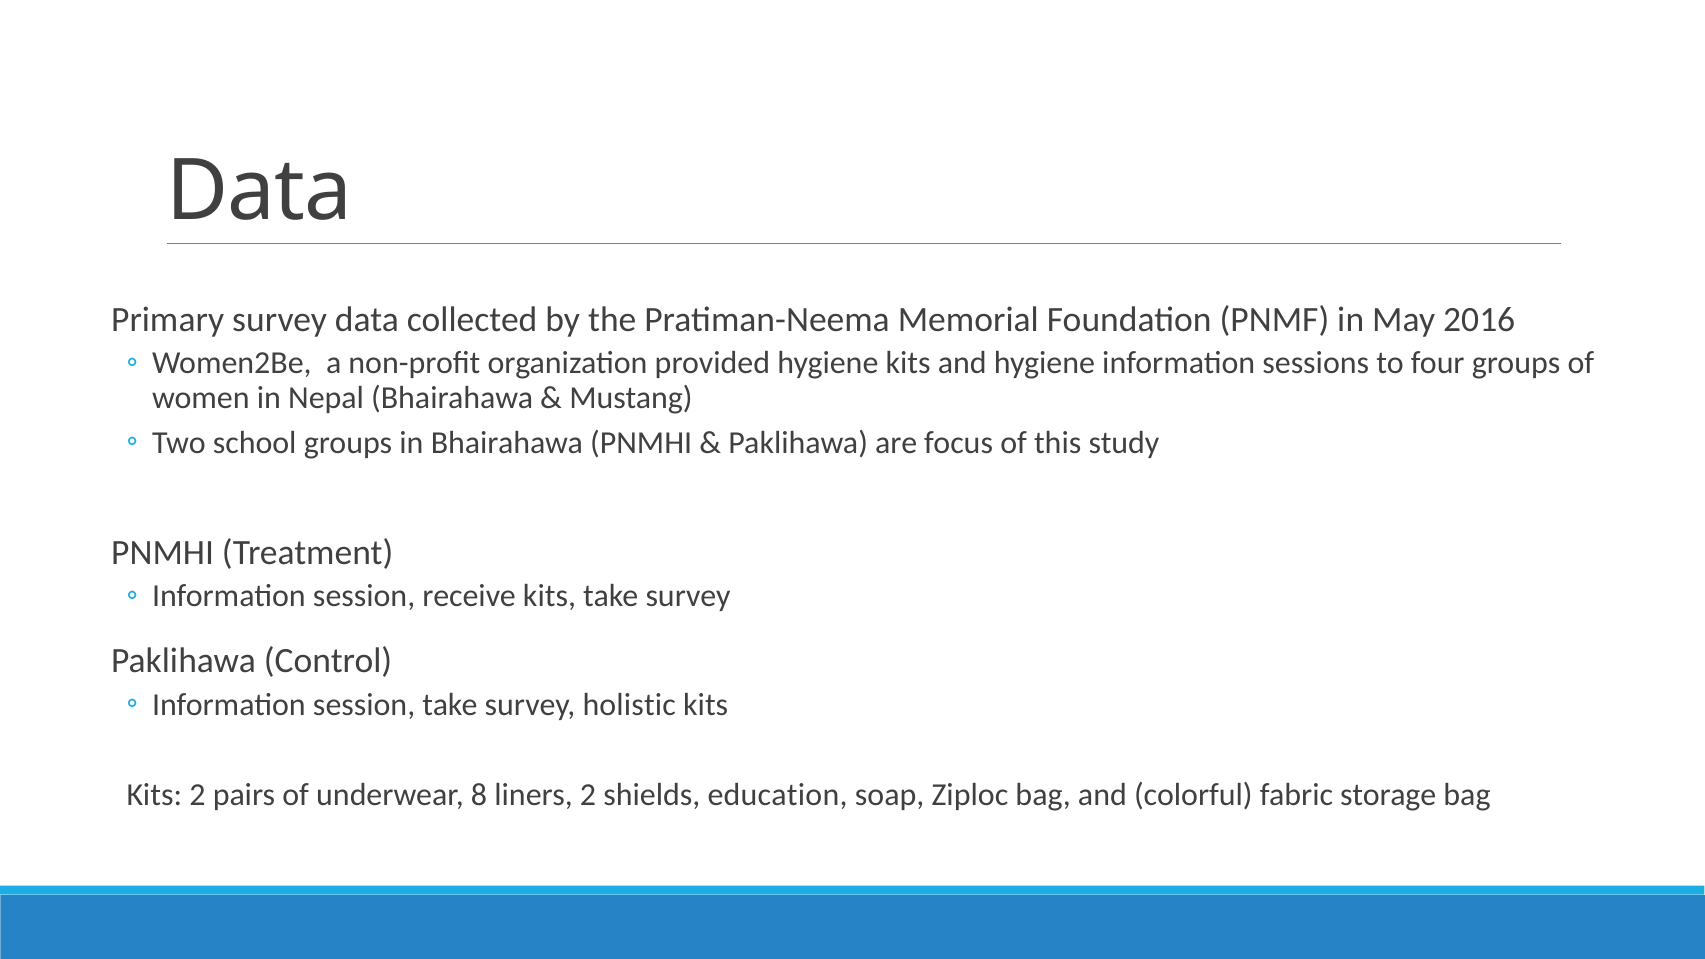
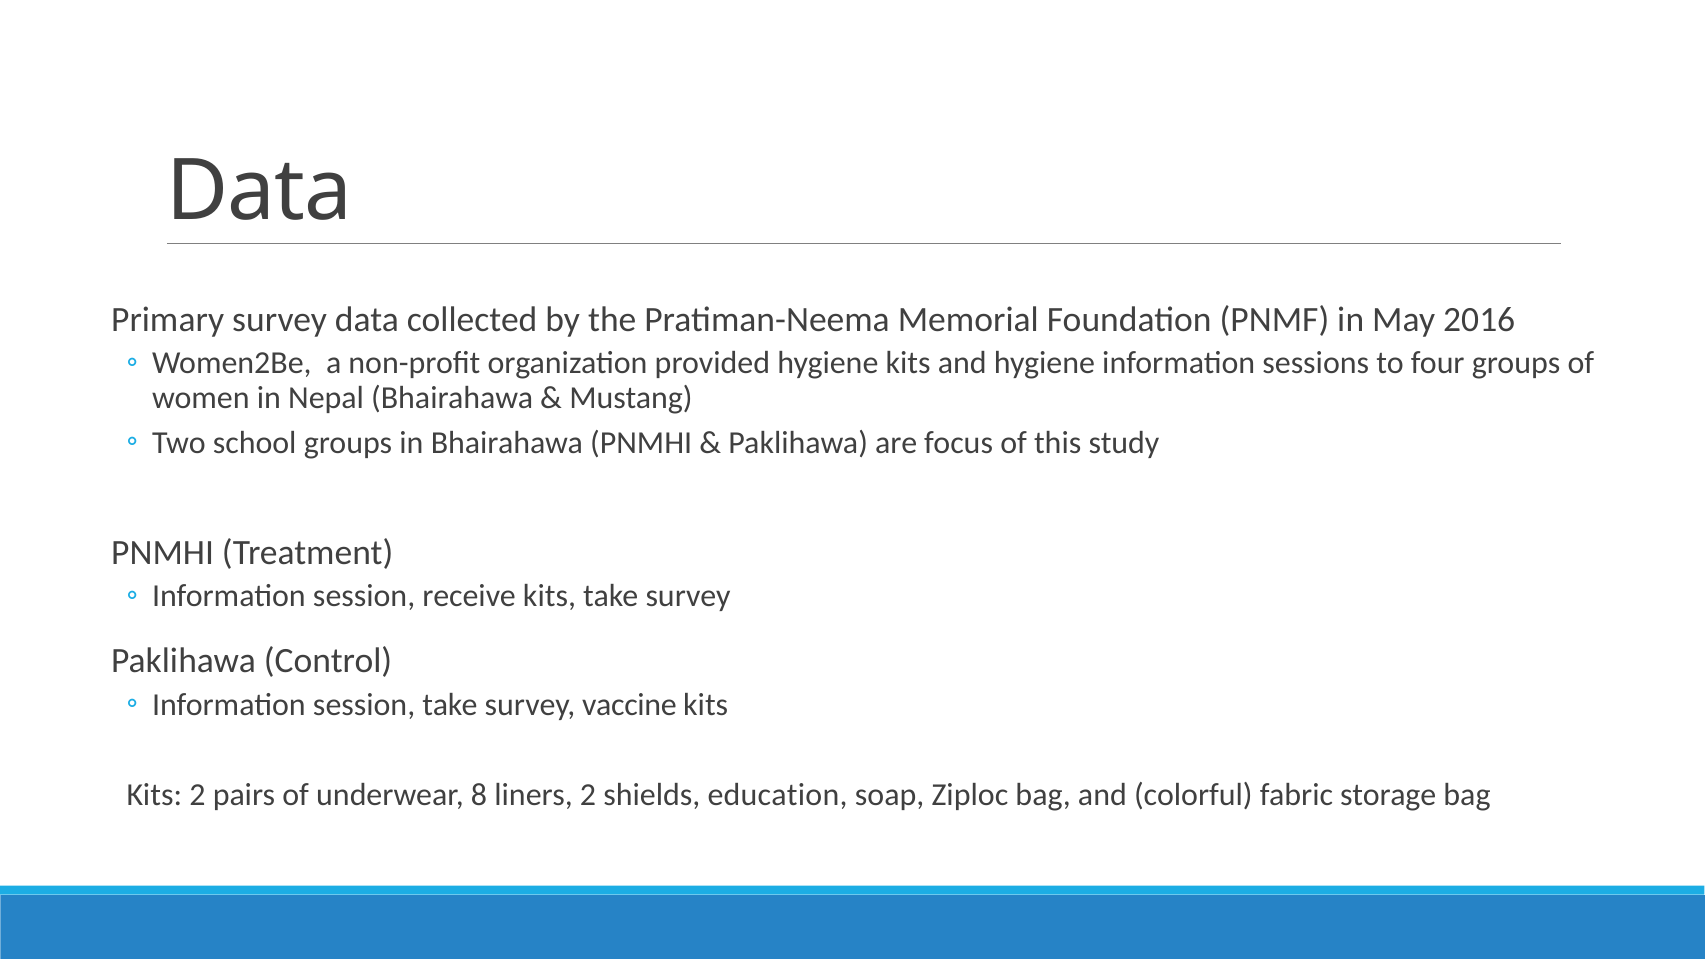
holistic: holistic -> vaccine
